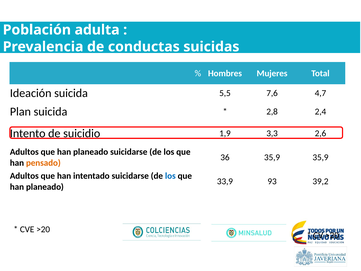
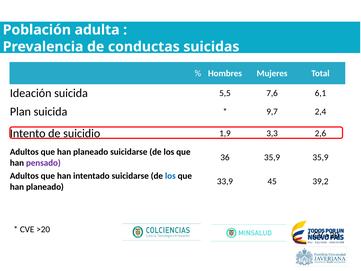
4,7: 4,7 -> 6,1
2,8: 2,8 -> 9,7
pensado colour: orange -> purple
93: 93 -> 45
